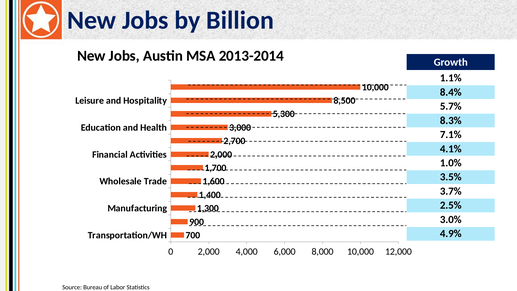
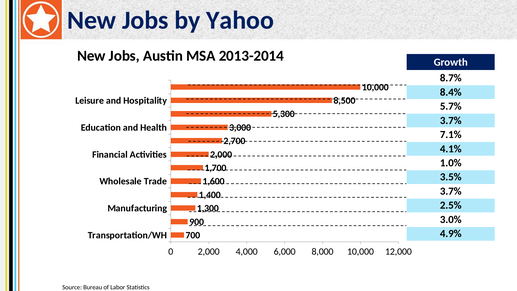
Billion: Billion -> Yahoo
1.1%: 1.1% -> 8.7%
8.3% at (451, 120): 8.3% -> 3.7%
